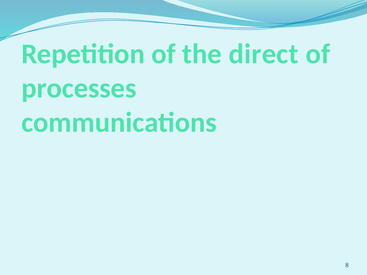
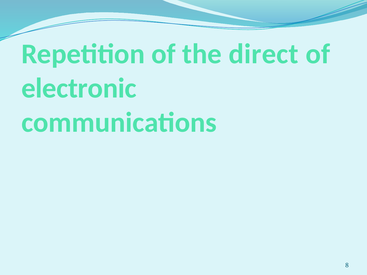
processes: processes -> electronic
